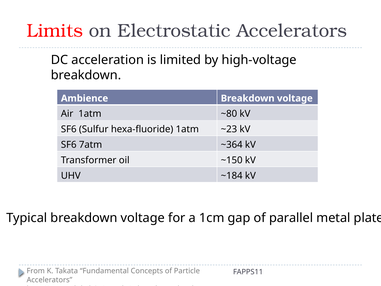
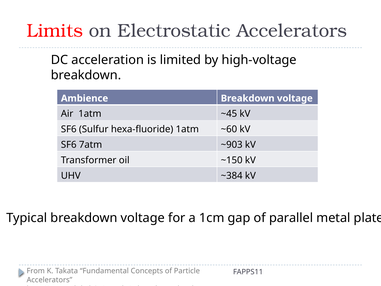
~80: ~80 -> ~45
~23: ~23 -> ~60
~364: ~364 -> ~903
~184: ~184 -> ~384
